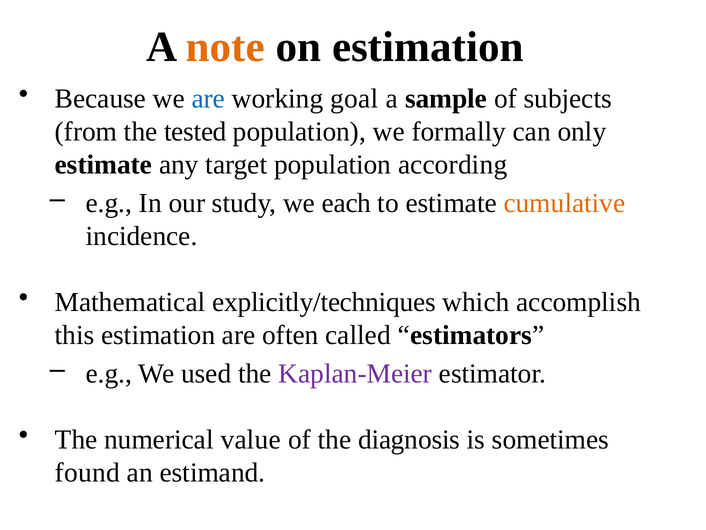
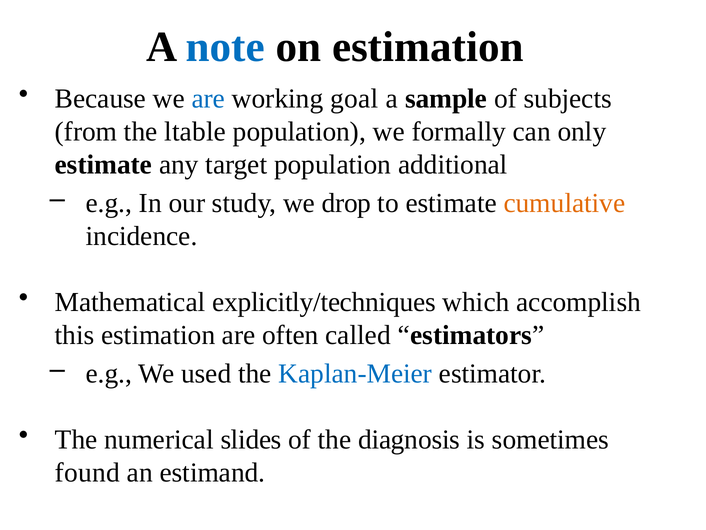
note colour: orange -> blue
tested: tested -> ltable
according: according -> additional
each: each -> drop
Kaplan-Meier colour: purple -> blue
value: value -> slides
